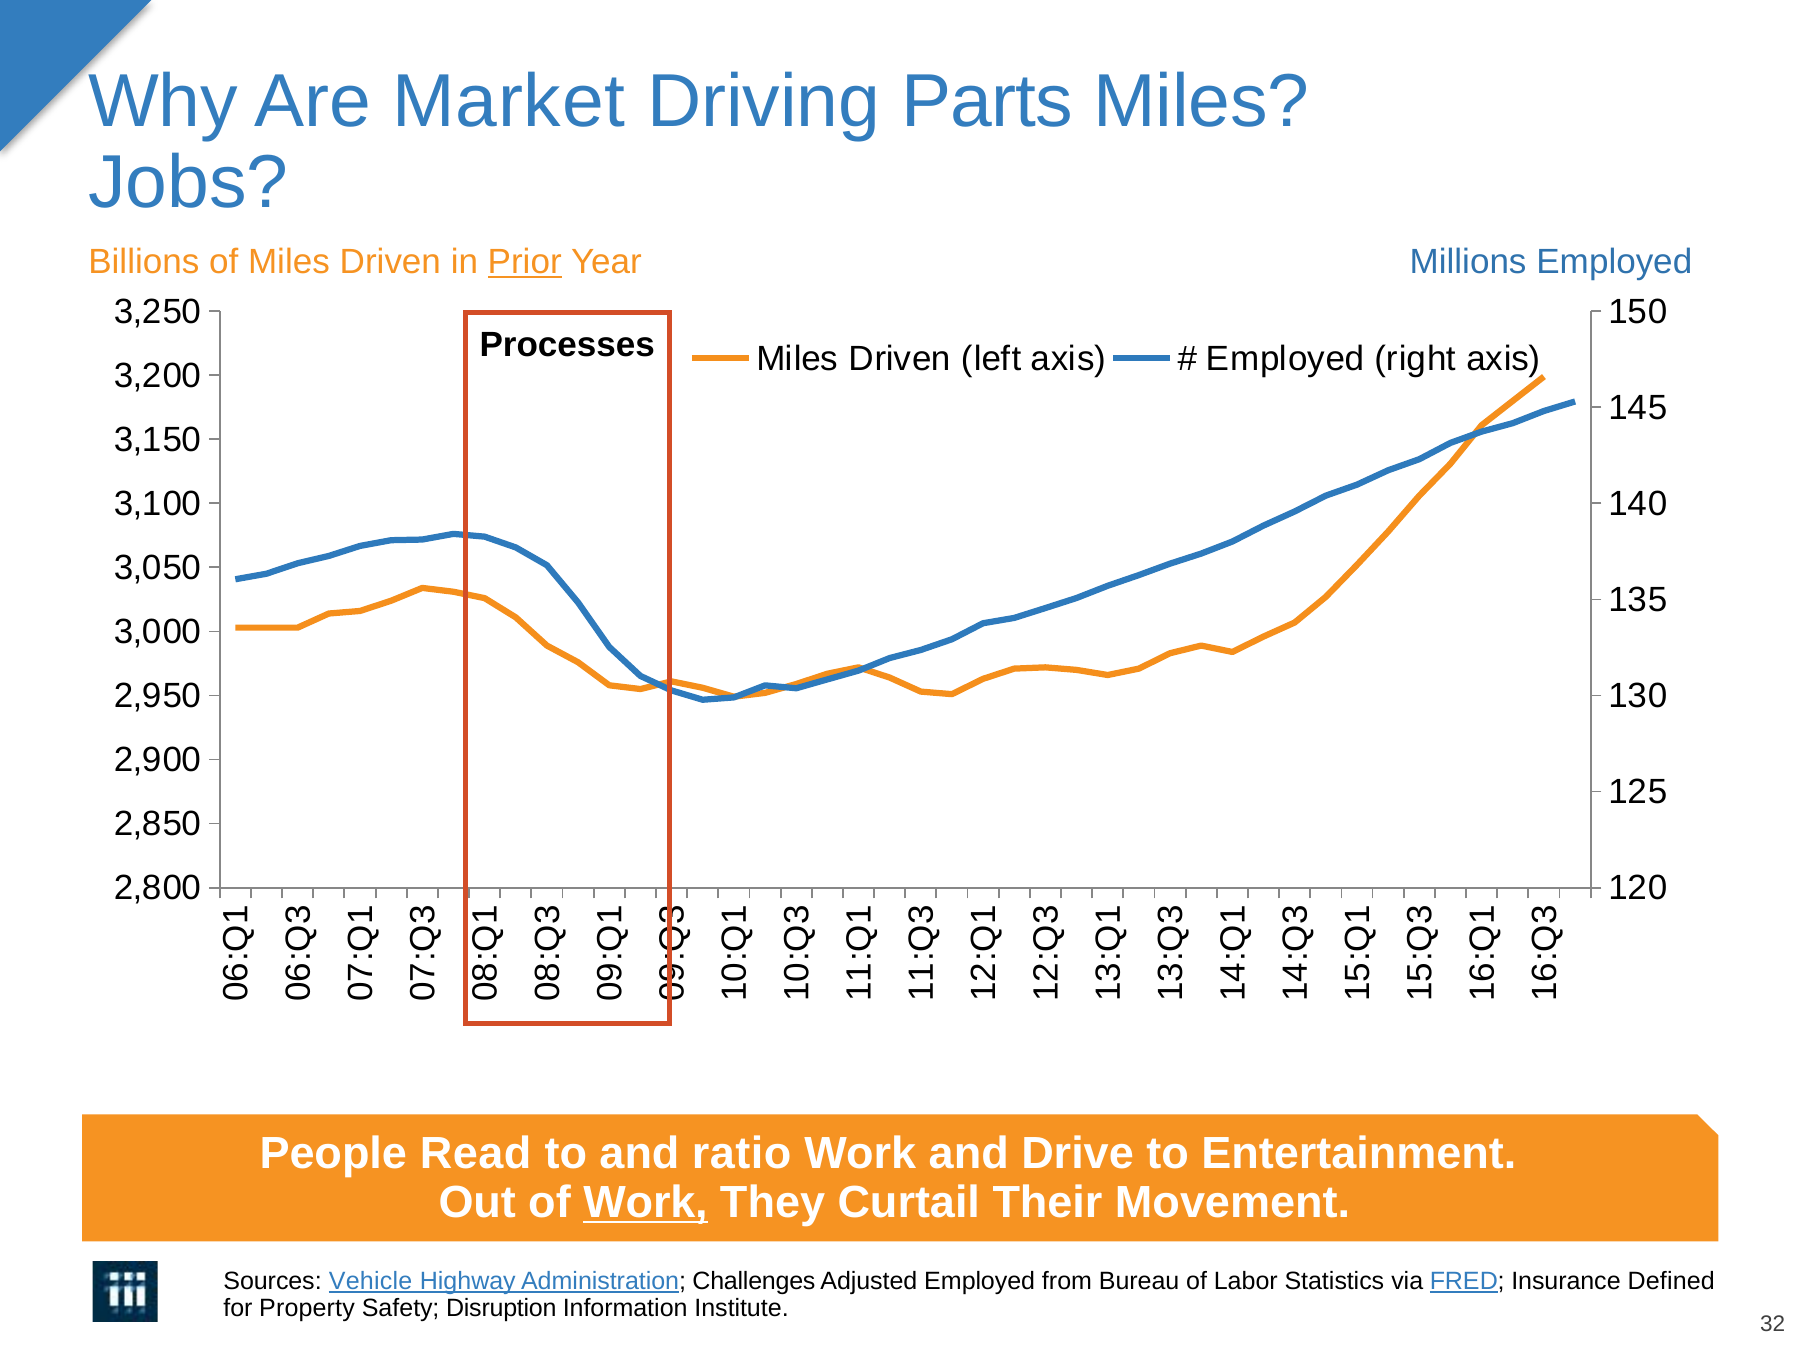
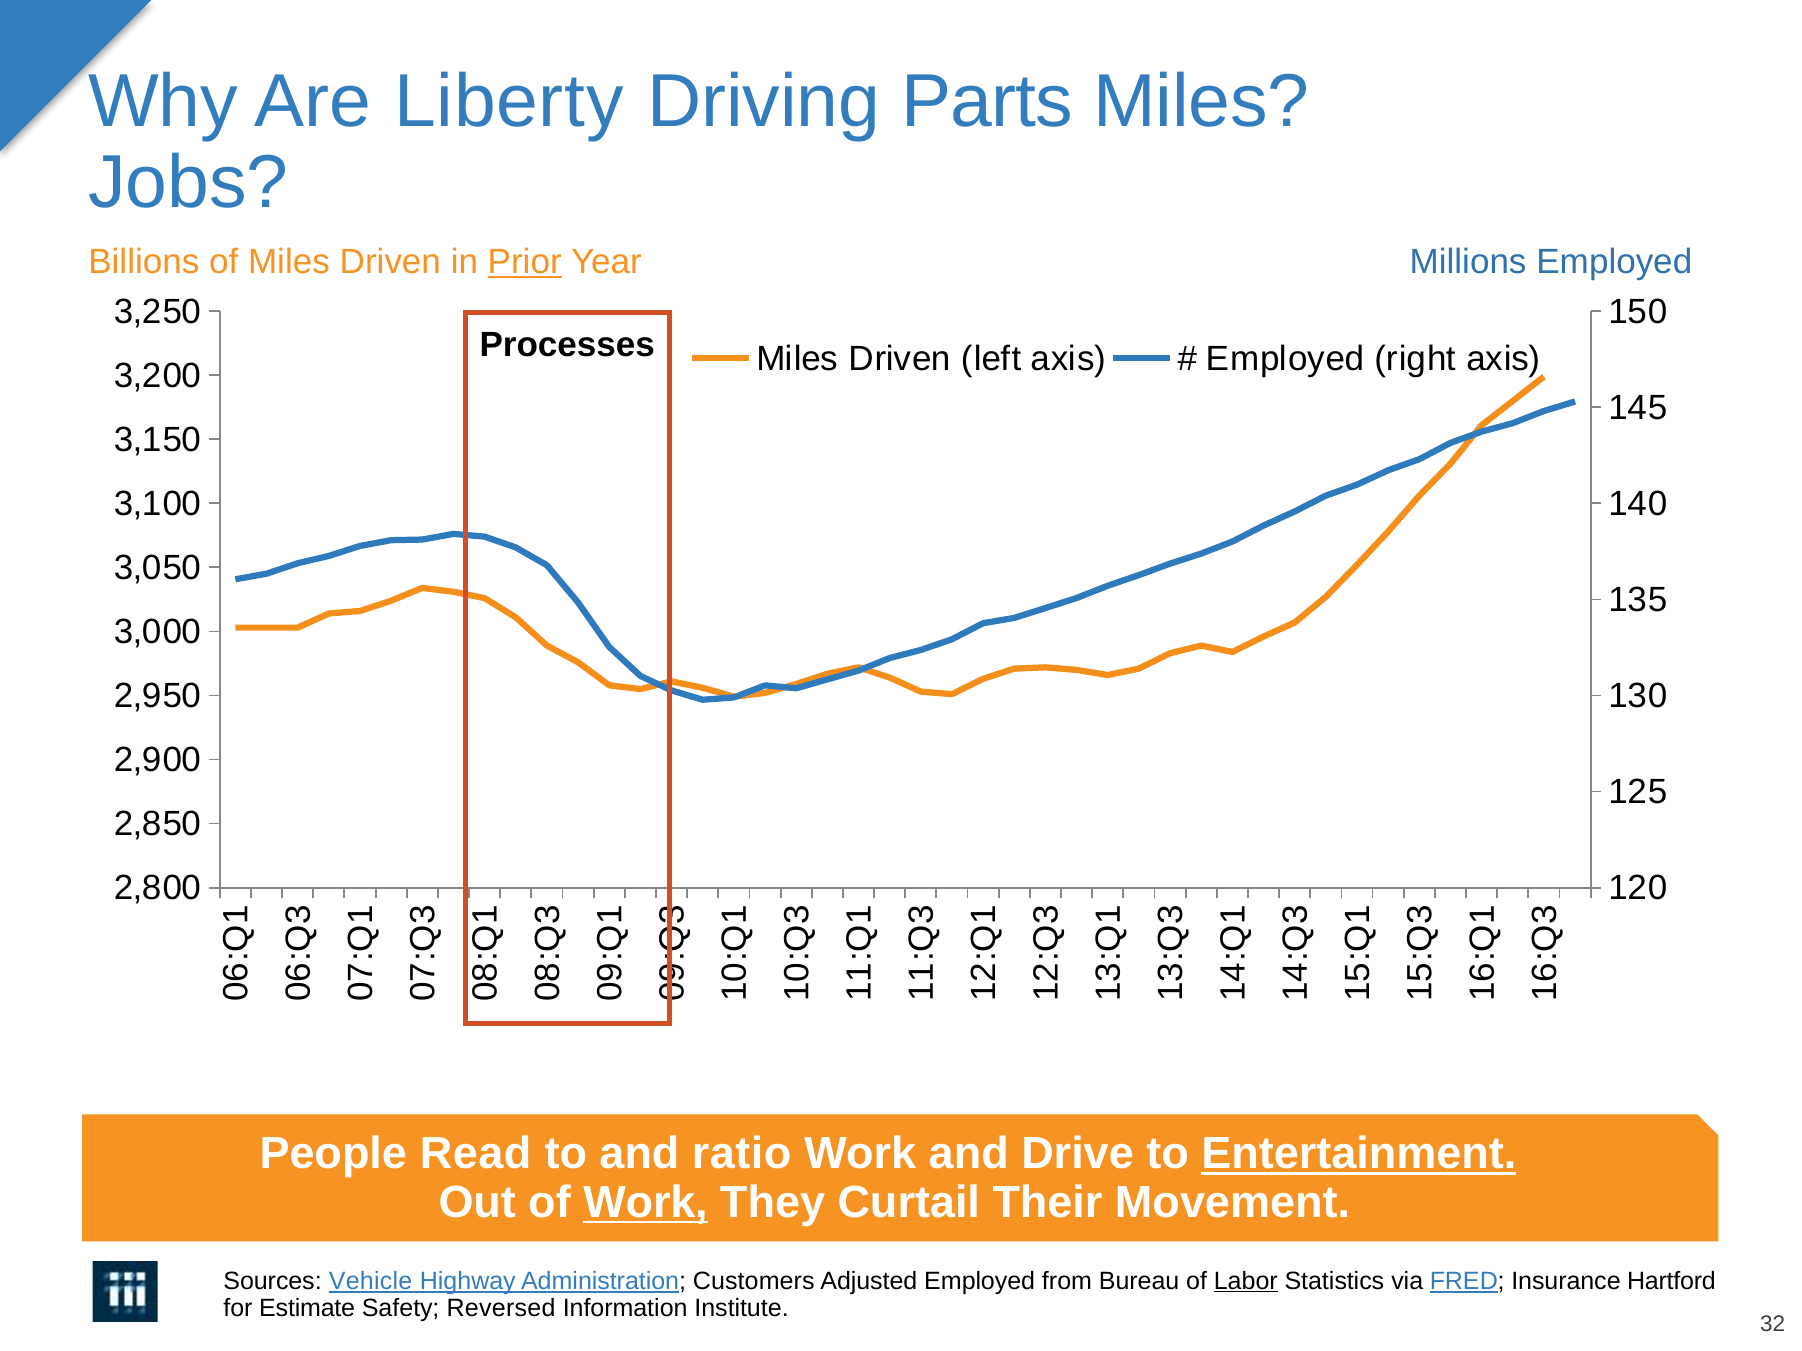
Market: Market -> Liberty
Entertainment underline: none -> present
Challenges: Challenges -> Customers
Labor underline: none -> present
Defined: Defined -> Hartford
Property: Property -> Estimate
Disruption: Disruption -> Reversed
